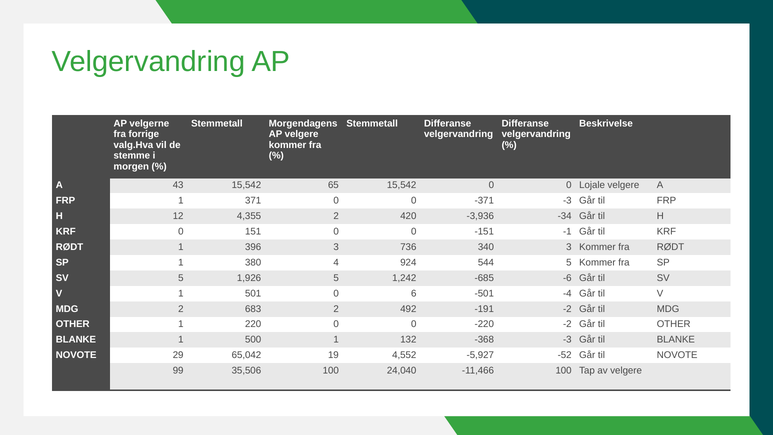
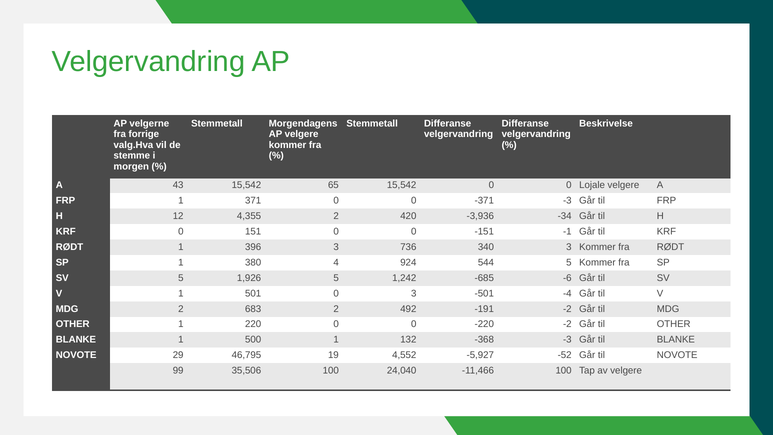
0 6: 6 -> 3
65,042: 65,042 -> 46,795
